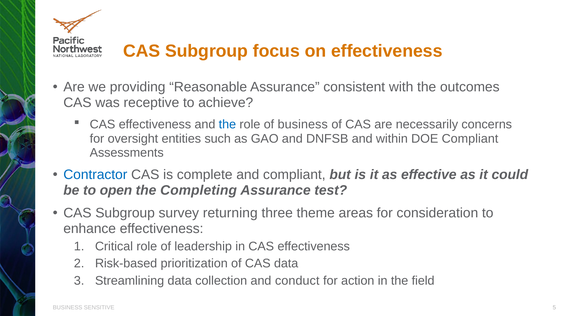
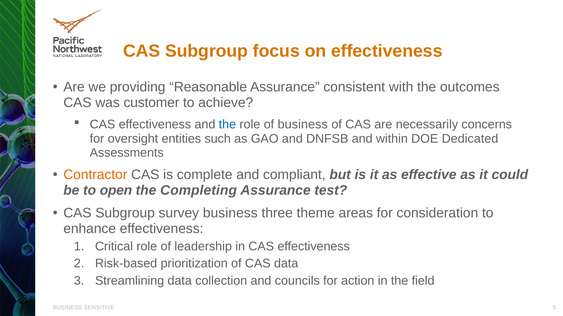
receptive: receptive -> customer
DOE Compliant: Compliant -> Dedicated
Contractor colour: blue -> orange
survey returning: returning -> business
conduct: conduct -> councils
